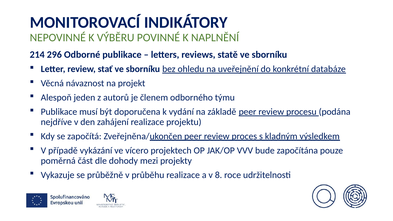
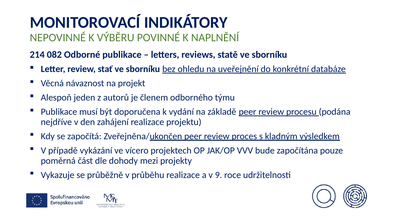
296: 296 -> 082
8: 8 -> 9
